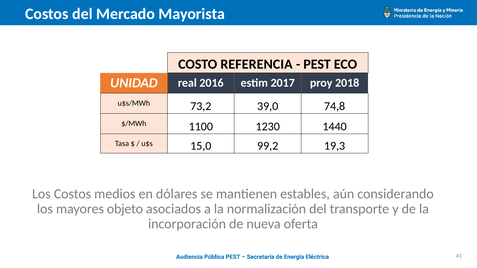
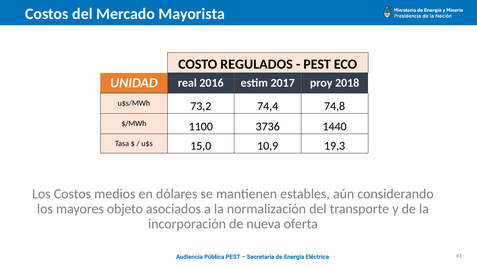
REFERENCIA: REFERENCIA -> REGULADOS
39,0: 39,0 -> 74,4
1230: 1230 -> 3736
99,2: 99,2 -> 10,9
